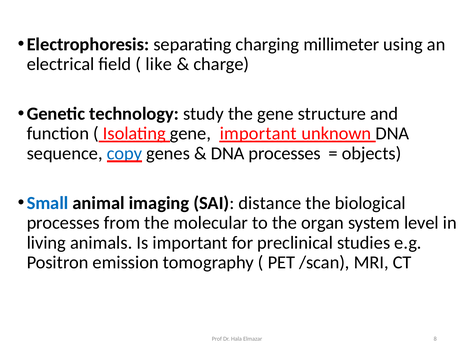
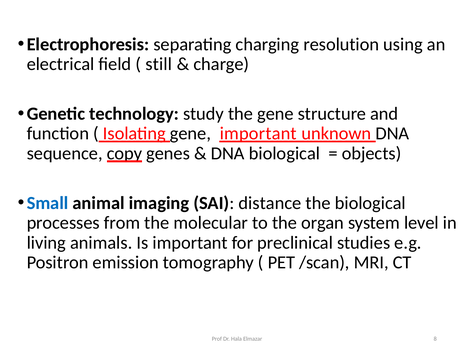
millimeter: millimeter -> resolution
like: like -> still
copy colour: blue -> black
DNA processes: processes -> biological
